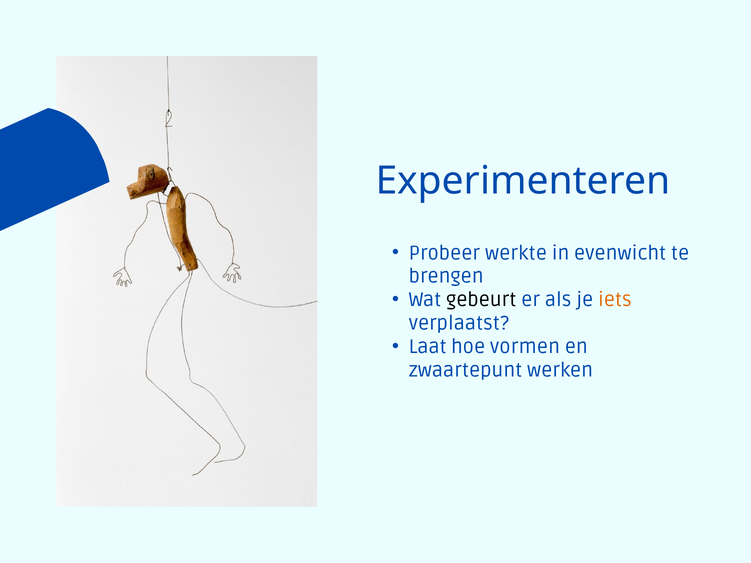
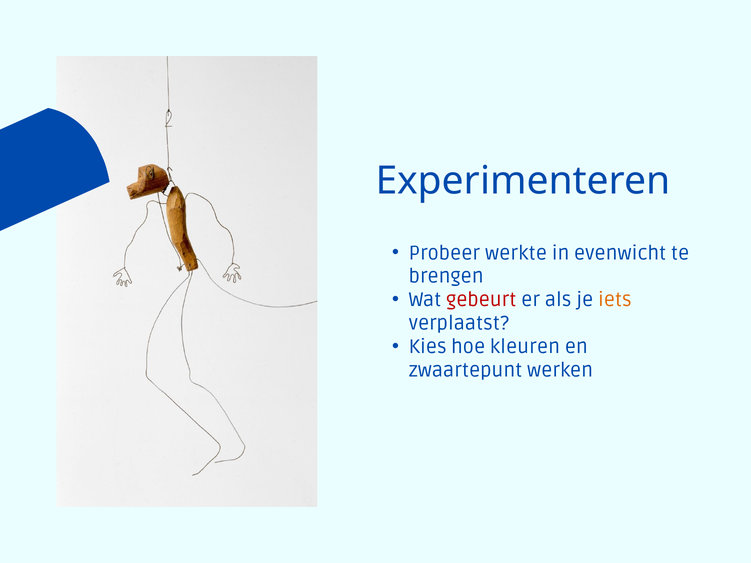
gebeurt colour: black -> red
Laat: Laat -> Kies
vormen: vormen -> kleuren
